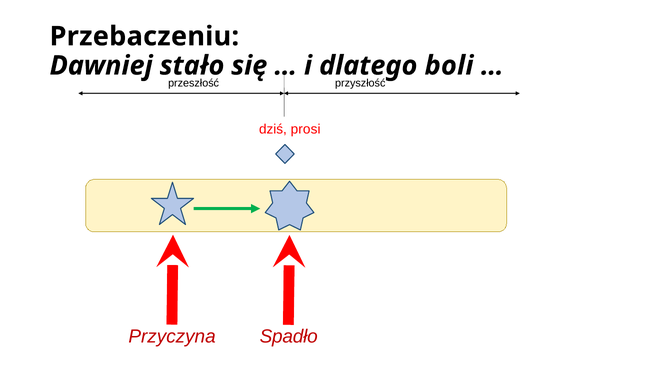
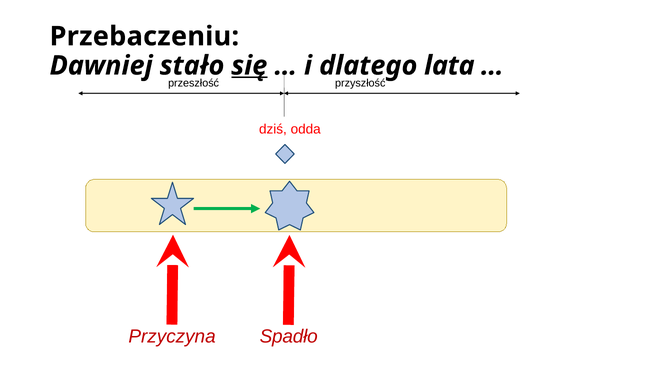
się underline: none -> present
boli: boli -> lata
prosi: prosi -> odda
